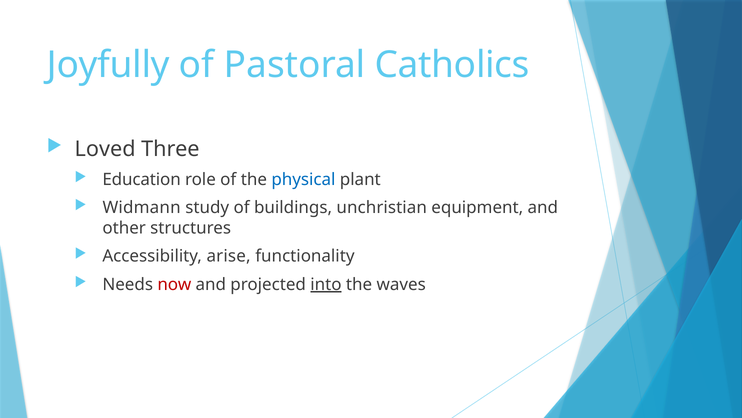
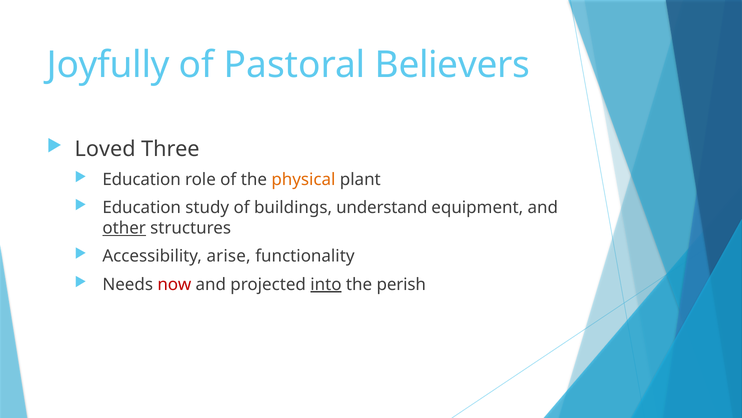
Catholics: Catholics -> Believers
physical colour: blue -> orange
Widmann at (142, 207): Widmann -> Education
unchristian: unchristian -> understand
other underline: none -> present
waves: waves -> perish
